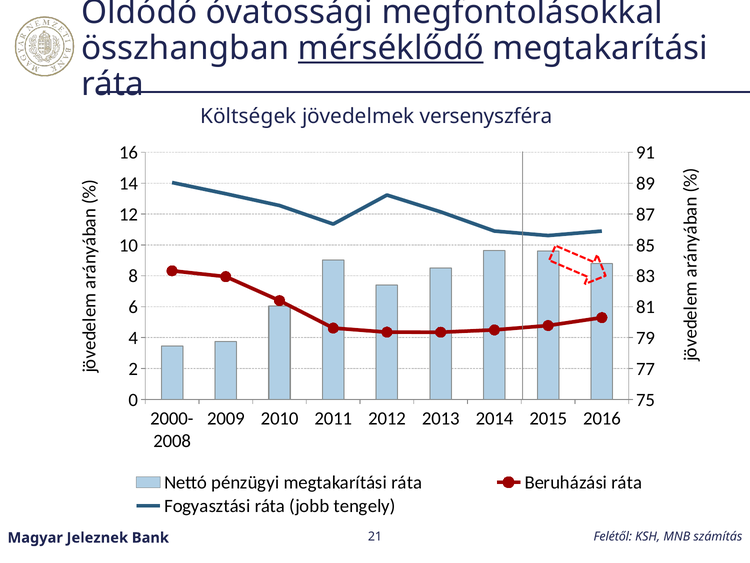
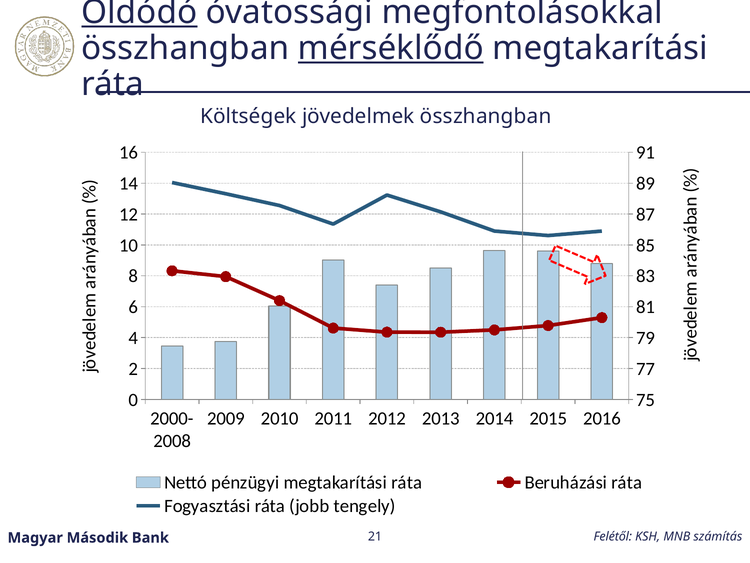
Oldódó underline: none -> present
jövedelmek versenyszféra: versenyszféra -> összhangban
Jeleznek: Jeleznek -> Második
